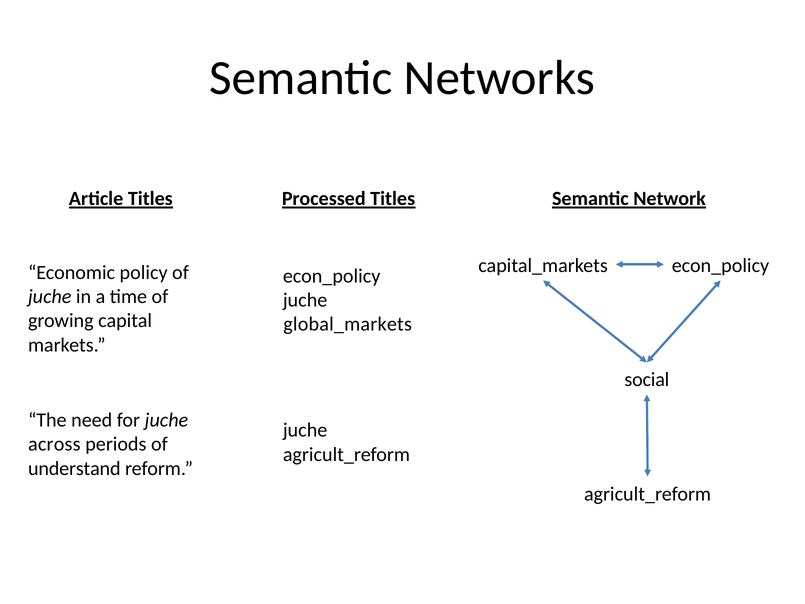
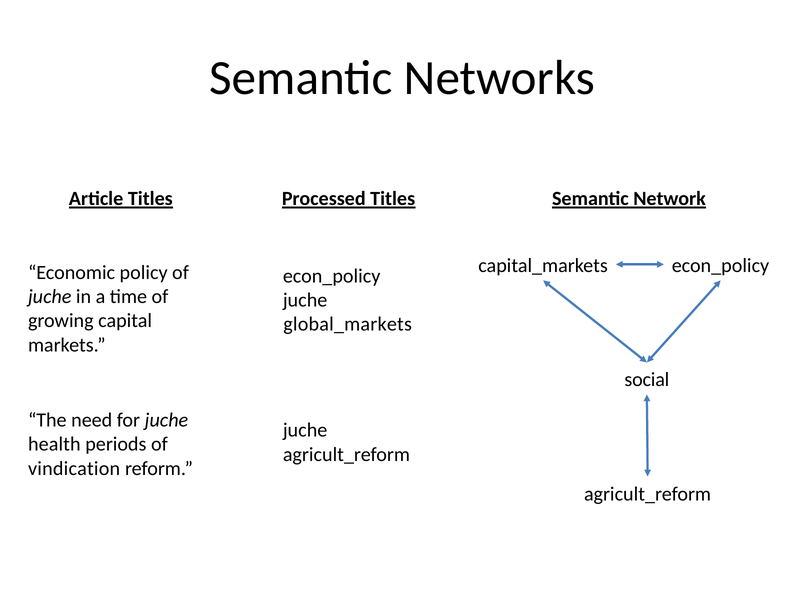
across: across -> health
understand: understand -> vindication
